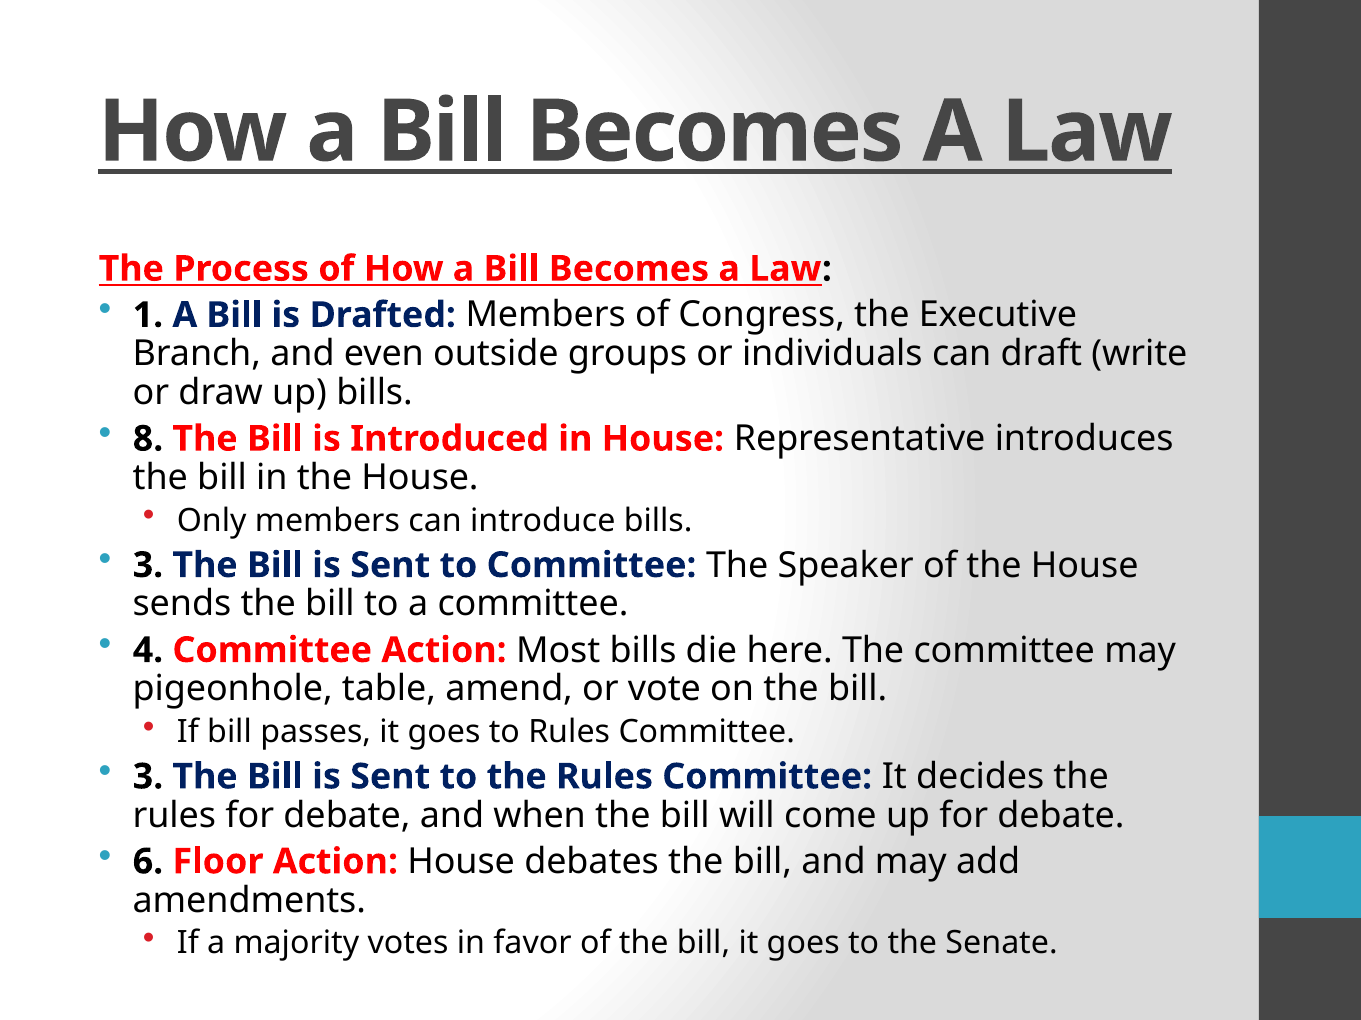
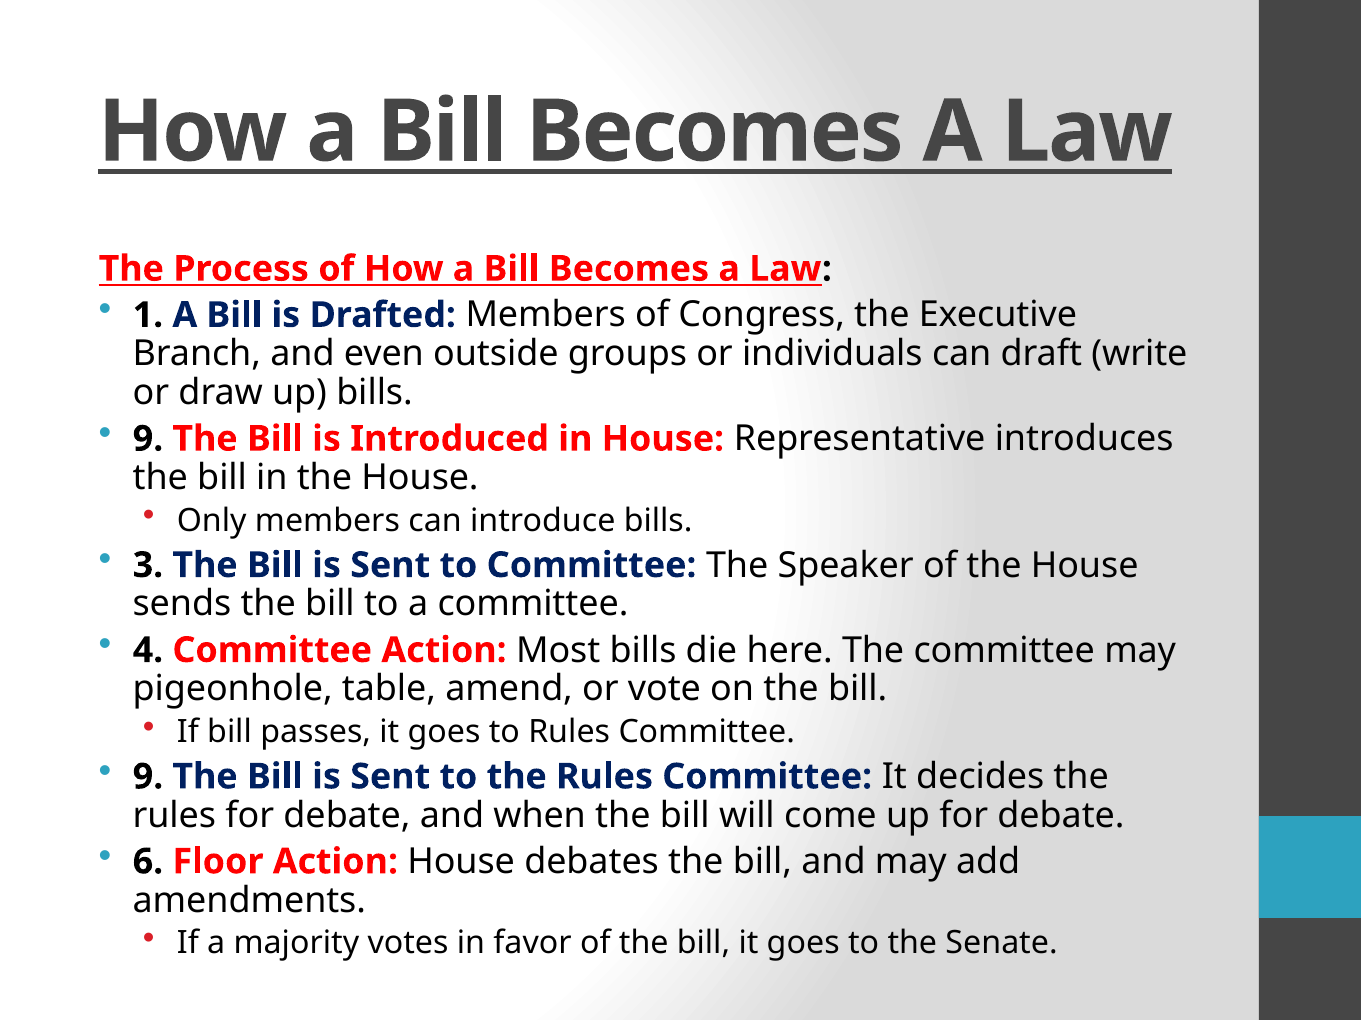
8 at (148, 439): 8 -> 9
3 at (148, 777): 3 -> 9
